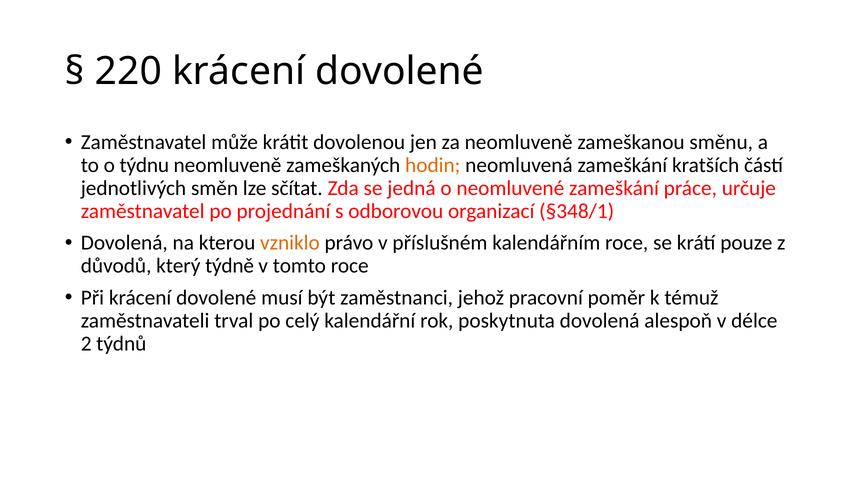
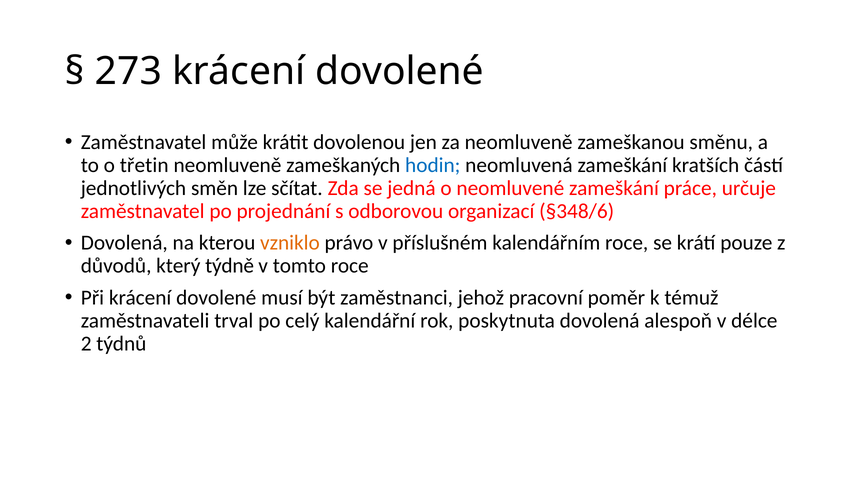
220: 220 -> 273
týdnu: týdnu -> třetin
hodin colour: orange -> blue
§348/1: §348/1 -> §348/6
